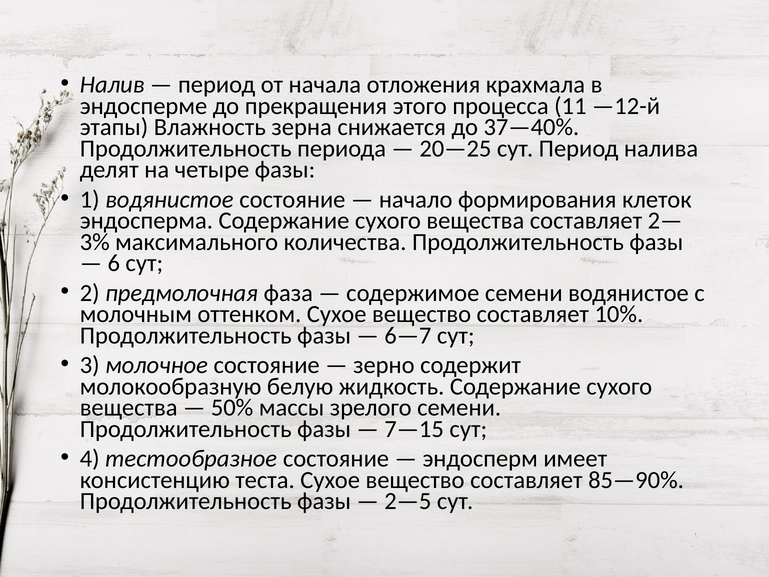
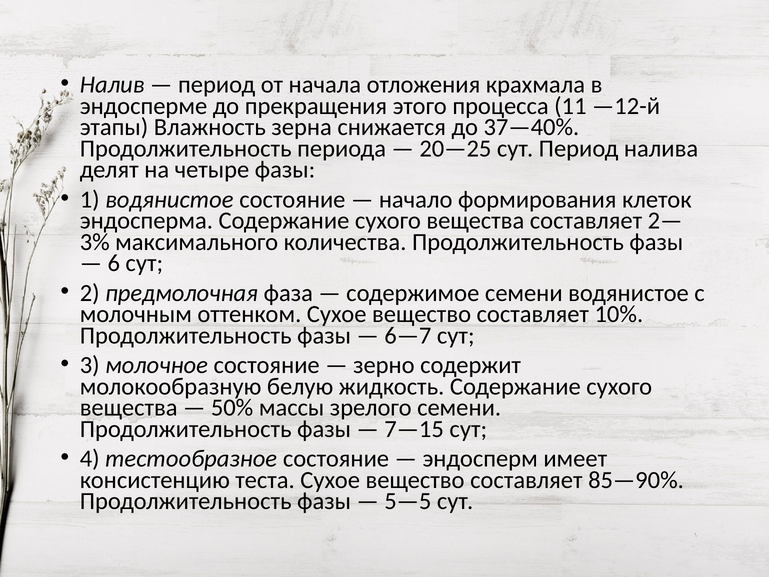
2—5: 2—5 -> 5—5
